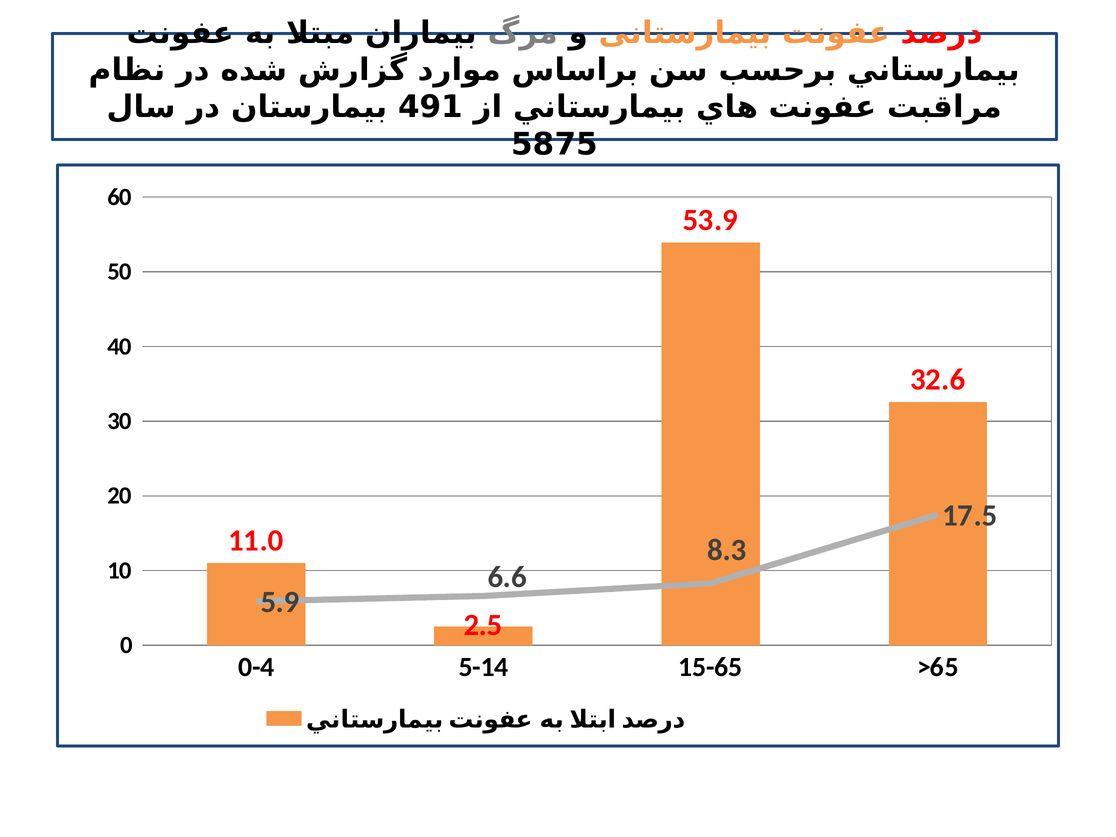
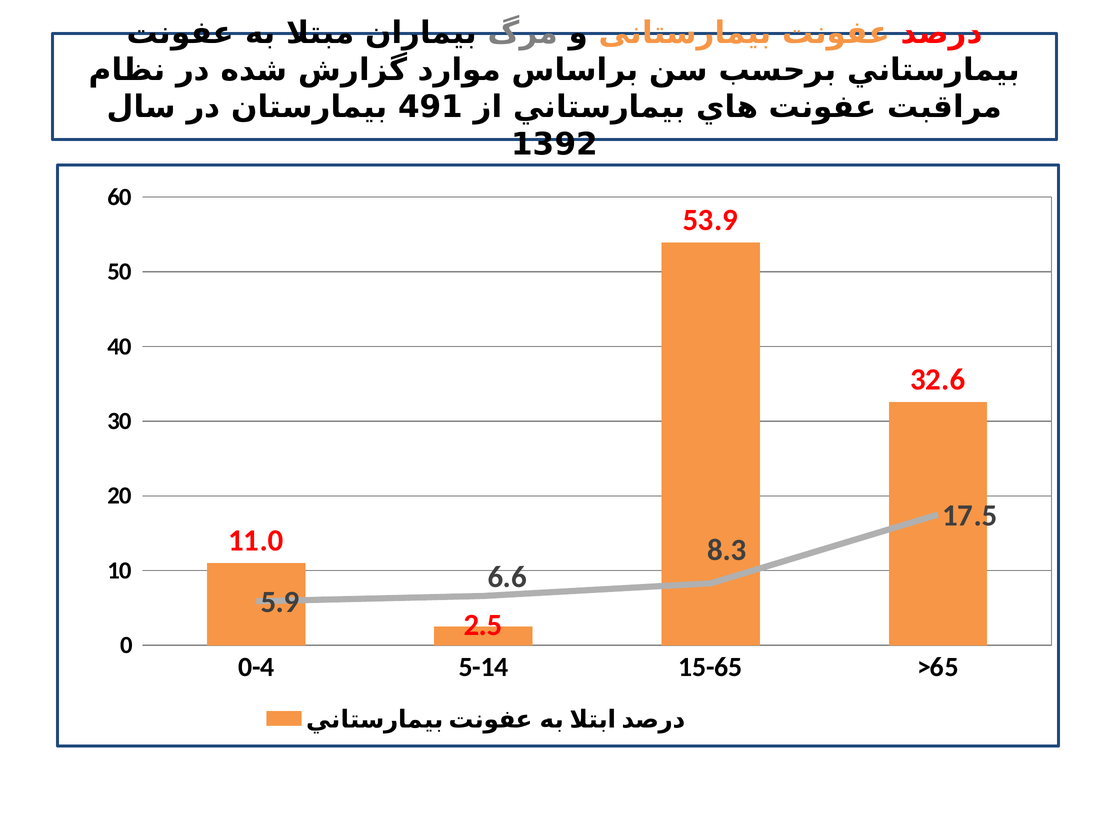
5875: 5875 -> 1392
